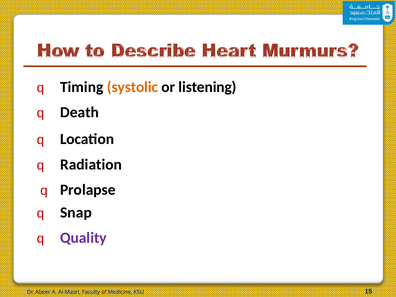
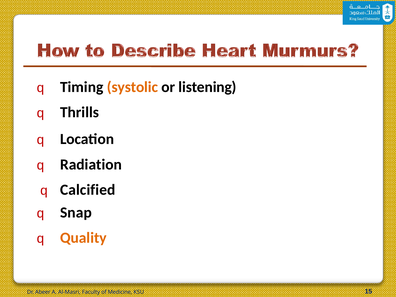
Death: Death -> Thrills
Prolapse: Prolapse -> Calcified
Quality colour: purple -> orange
